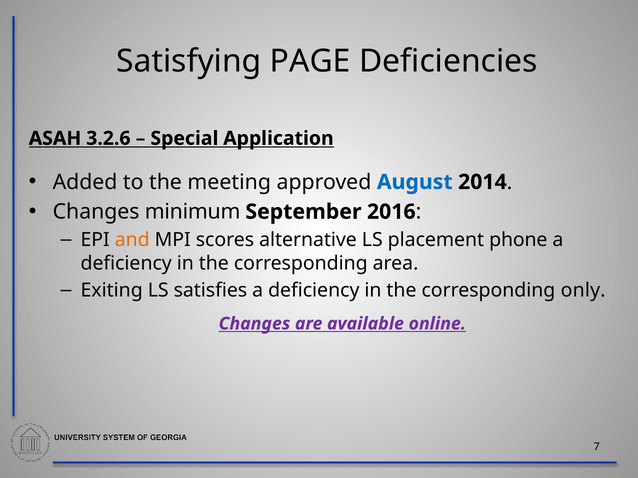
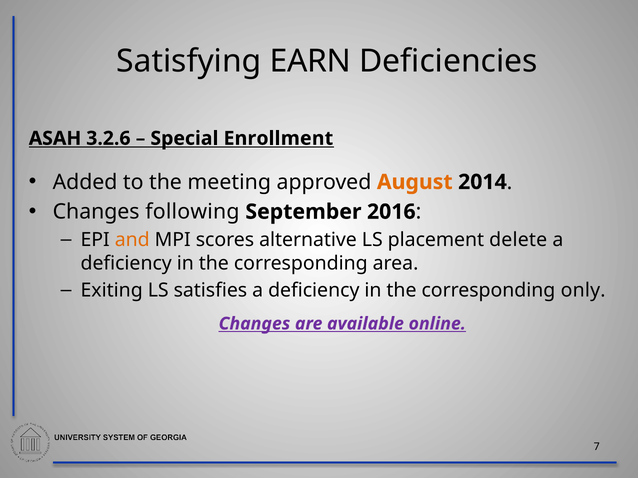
PAGE: PAGE -> EARN
Application: Application -> Enrollment
August colour: blue -> orange
minimum: minimum -> following
phone: phone -> delete
